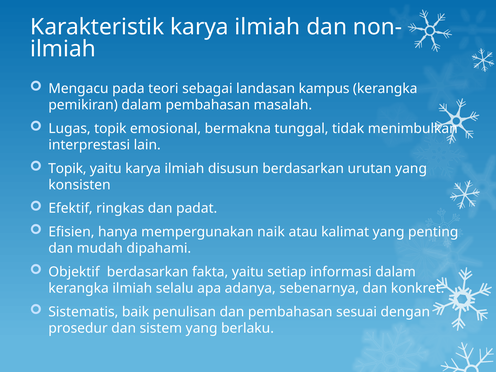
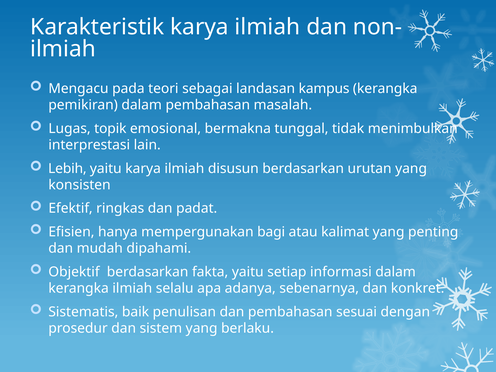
Topik at (67, 168): Topik -> Lebih
naik: naik -> bagi
